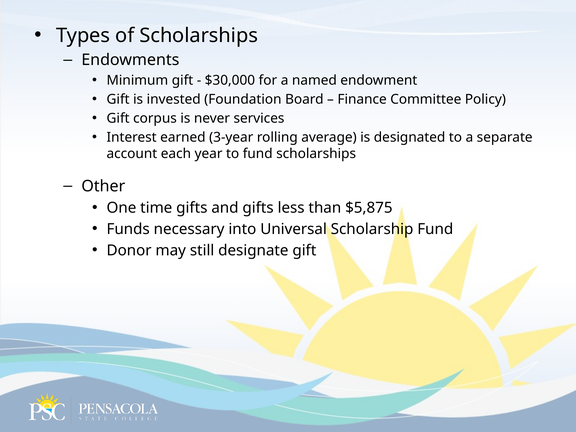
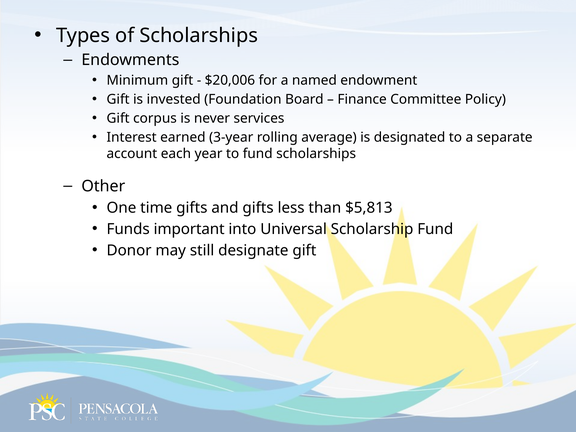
$30,000: $30,000 -> $20,006
$5,875: $5,875 -> $5,813
necessary: necessary -> important
